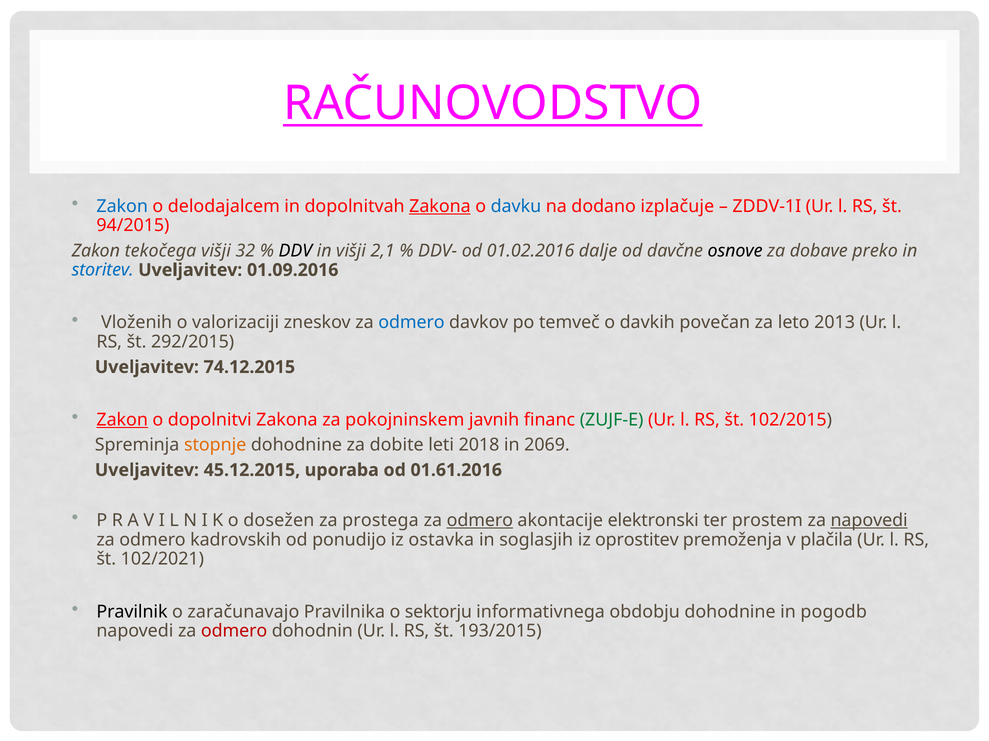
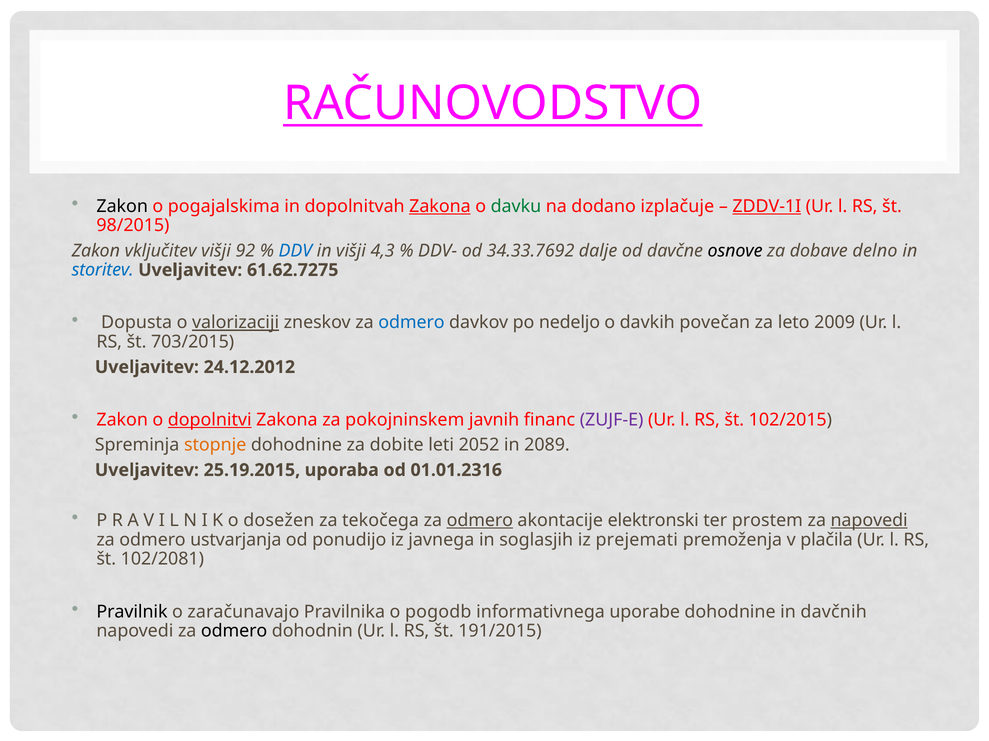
Zakon at (122, 206) colour: blue -> black
delodajalcem: delodajalcem -> pogajalskima
davku colour: blue -> green
ZDDV-1I underline: none -> present
94/2015: 94/2015 -> 98/2015
tekočega: tekočega -> vključitev
32: 32 -> 92
DDV colour: black -> blue
2,1: 2,1 -> 4,3
01.02.2016: 01.02.2016 -> 34.33.7692
preko: preko -> delno
01.09.2016: 01.09.2016 -> 61.62.7275
Vloženih: Vloženih -> Dopusta
valorizaciji underline: none -> present
temveč: temveč -> nedeljo
2013: 2013 -> 2009
292/2015: 292/2015 -> 703/2015
74.12.2015: 74.12.2015 -> 24.12.2012
Zakon at (122, 420) underline: present -> none
dopolnitvi underline: none -> present
ZUJF-E colour: green -> purple
2018: 2018 -> 2052
2069: 2069 -> 2089
45.12.2015: 45.12.2015 -> 25.19.2015
01.61.2016: 01.61.2016 -> 01.01.2316
prostega: prostega -> tekočega
kadrovskih: kadrovskih -> ustvarjanja
ostavka: ostavka -> javnega
oprostitev: oprostitev -> prejemati
102/2021: 102/2021 -> 102/2081
sektorju: sektorju -> pogodb
obdobju: obdobju -> uporabe
pogodb: pogodb -> davčnih
odmero at (234, 632) colour: red -> black
193/2015: 193/2015 -> 191/2015
